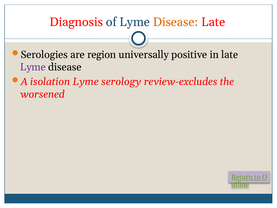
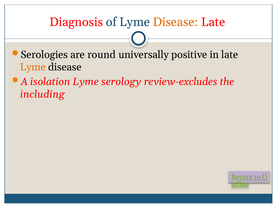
region: region -> round
Lyme at (33, 67) colour: purple -> orange
worsened: worsened -> including
